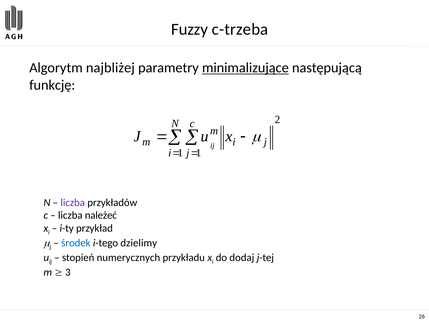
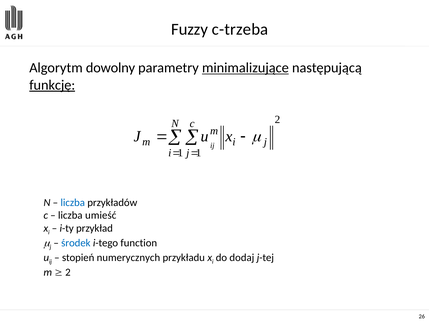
najbliżej: najbliżej -> dowolny
funkcję underline: none -> present
liczba at (73, 202) colour: purple -> blue
należeć: należeć -> umieść
dzielimy: dzielimy -> function
3 at (68, 272): 3 -> 2
